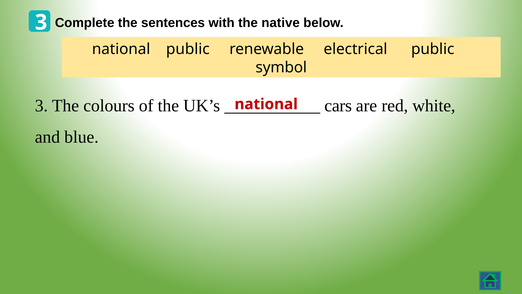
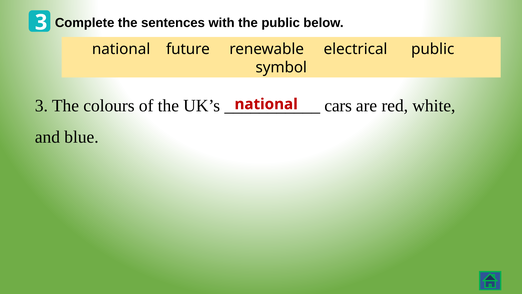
the native: native -> public
national public: public -> future
